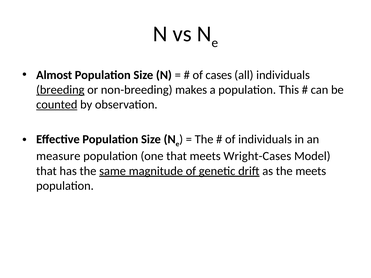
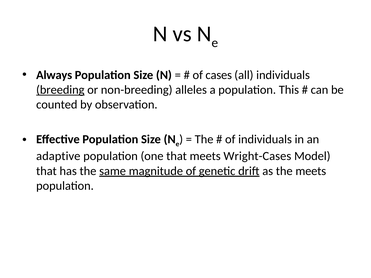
Almost: Almost -> Always
makes: makes -> alleles
counted underline: present -> none
measure: measure -> adaptive
